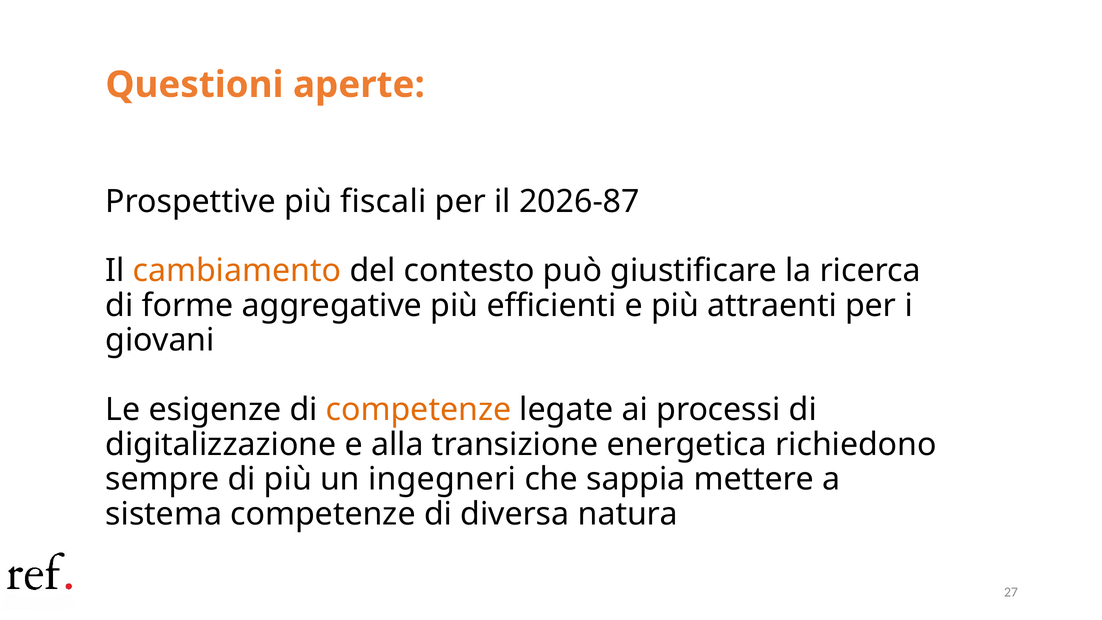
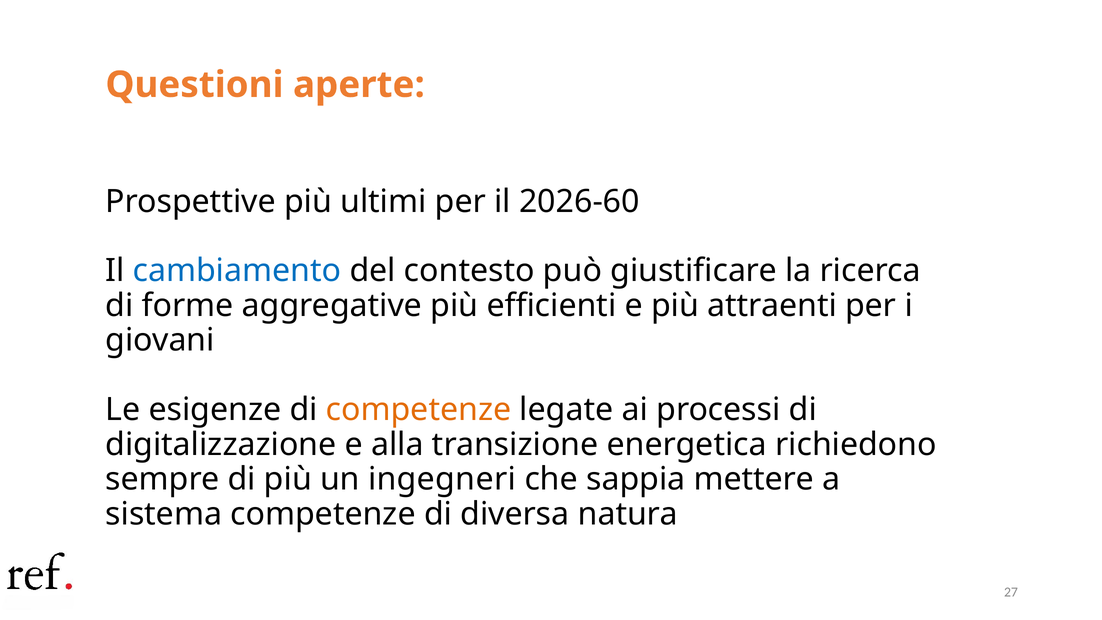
fiscali: fiscali -> ultimi
2026-87: 2026-87 -> 2026-60
cambiamento colour: orange -> blue
